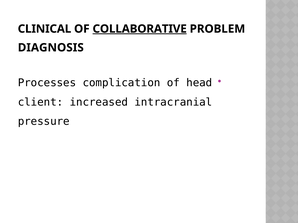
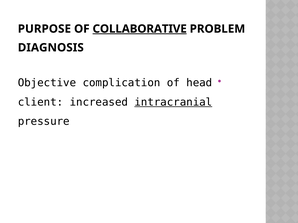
CLINICAL: CLINICAL -> PURPOSE
Processes: Processes -> Objective
intracranial underline: none -> present
